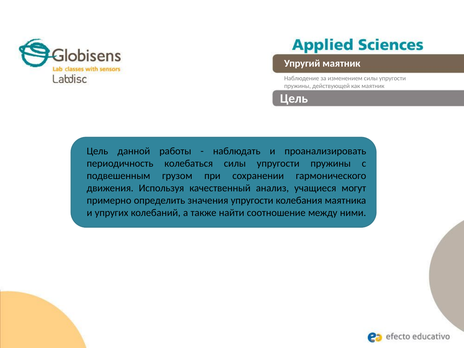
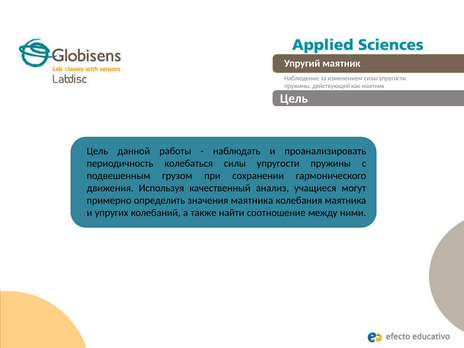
значения упругости: упругости -> маятника
